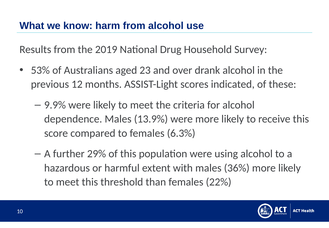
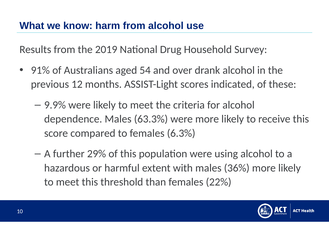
53%: 53% -> 91%
23: 23 -> 54
13.9%: 13.9% -> 63.3%
